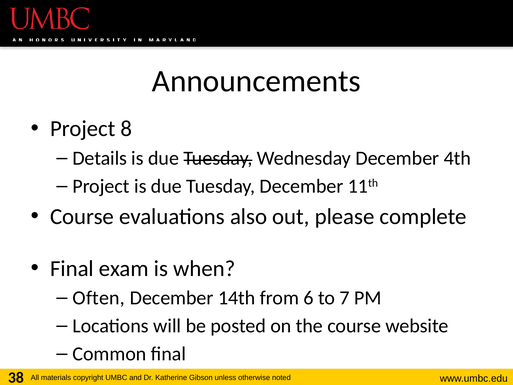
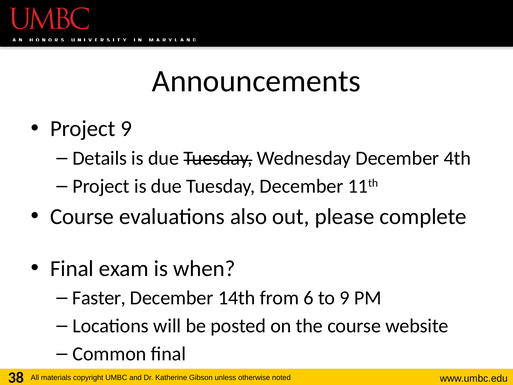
Project 8: 8 -> 9
Often: Often -> Faster
to 7: 7 -> 9
